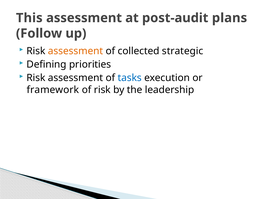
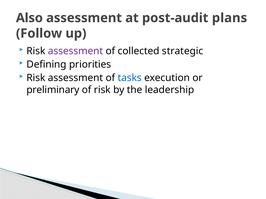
This: This -> Also
assessment at (76, 51) colour: orange -> purple
framework: framework -> preliminary
